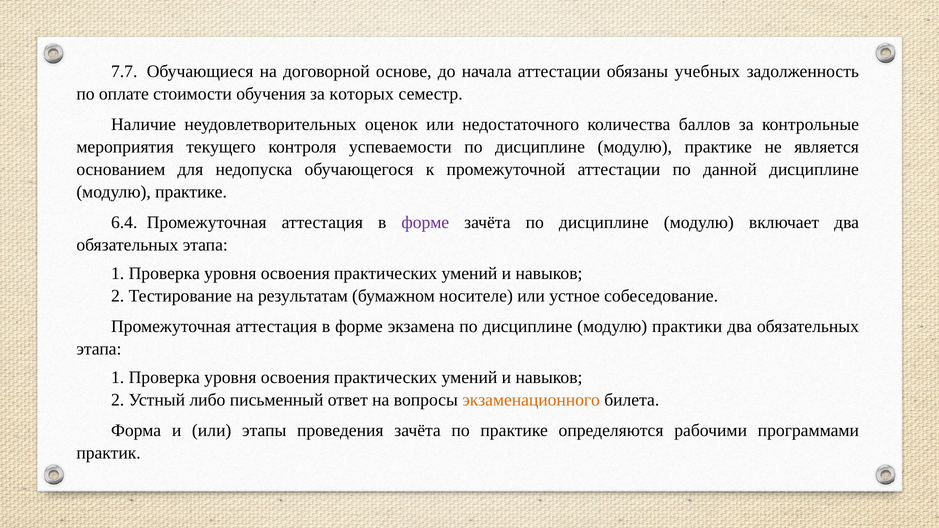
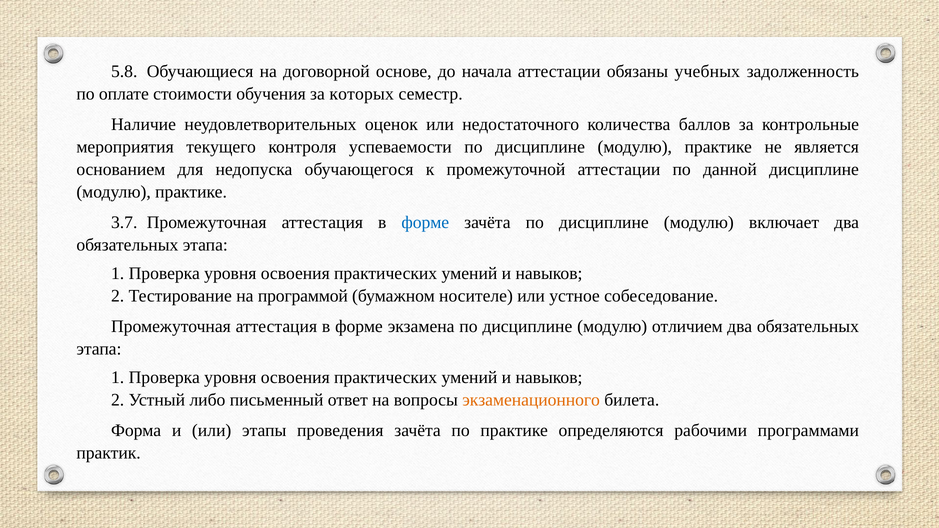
7.7: 7.7 -> 5.8
6.4: 6.4 -> 3.7
форме at (425, 222) colour: purple -> blue
результатам: результатам -> программой
практики: практики -> отличием
